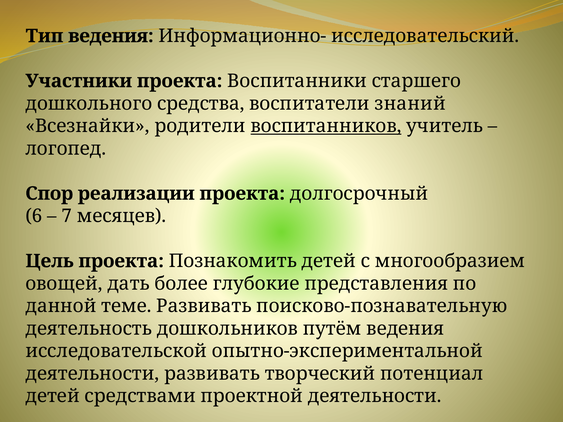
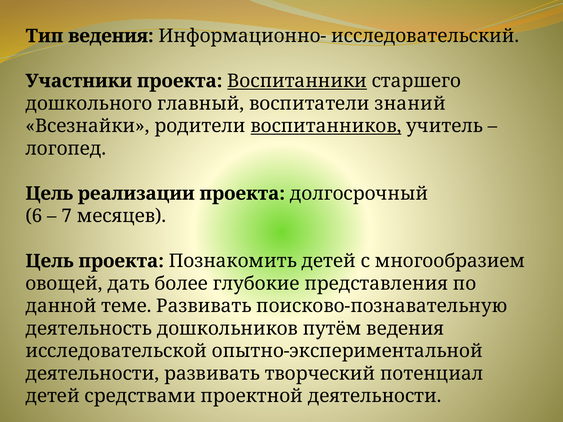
Воспитанники underline: none -> present
средства: средства -> главный
Спор at (49, 194): Спор -> Цель
